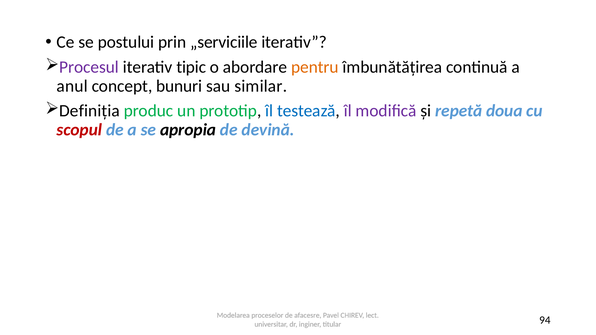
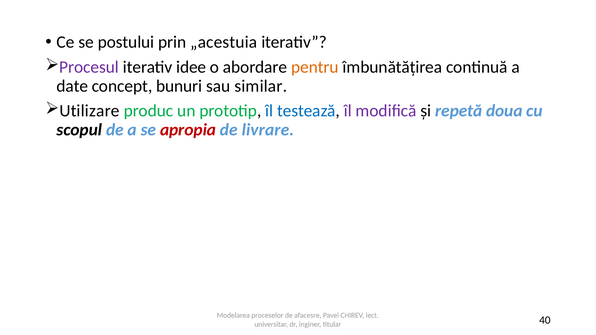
„serviciile: „serviciile -> „acestuia
tipic: tipic -> idee
anul: anul -> date
Definiția: Definiția -> Utilizare
scopul colour: red -> black
apropia colour: black -> red
devină: devină -> livrare
94: 94 -> 40
